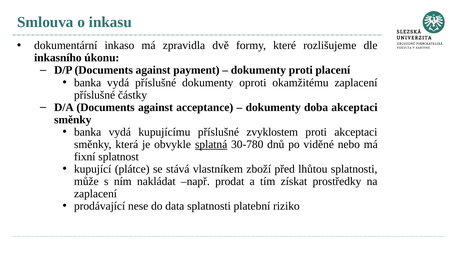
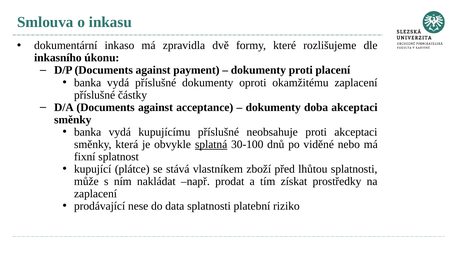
zvyklostem: zvyklostem -> neobsahuje
30-780: 30-780 -> 30-100
